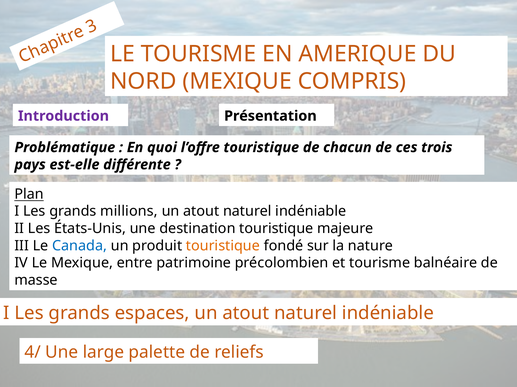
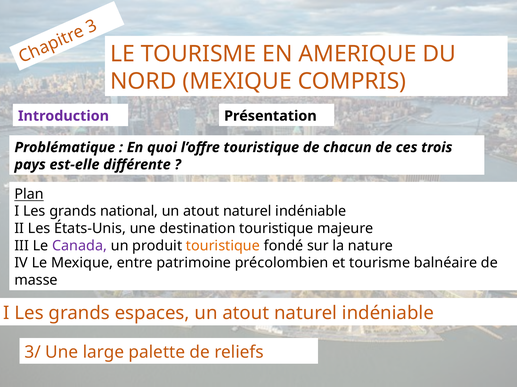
millions: millions -> national
Canada colour: blue -> purple
4/: 4/ -> 3/
